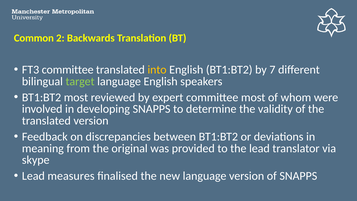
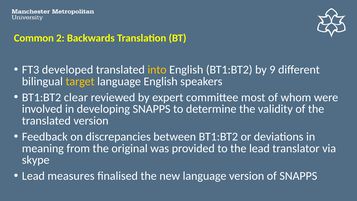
FT3 committee: committee -> developed
7: 7 -> 9
target colour: light green -> yellow
BT1:BT2 most: most -> clear
